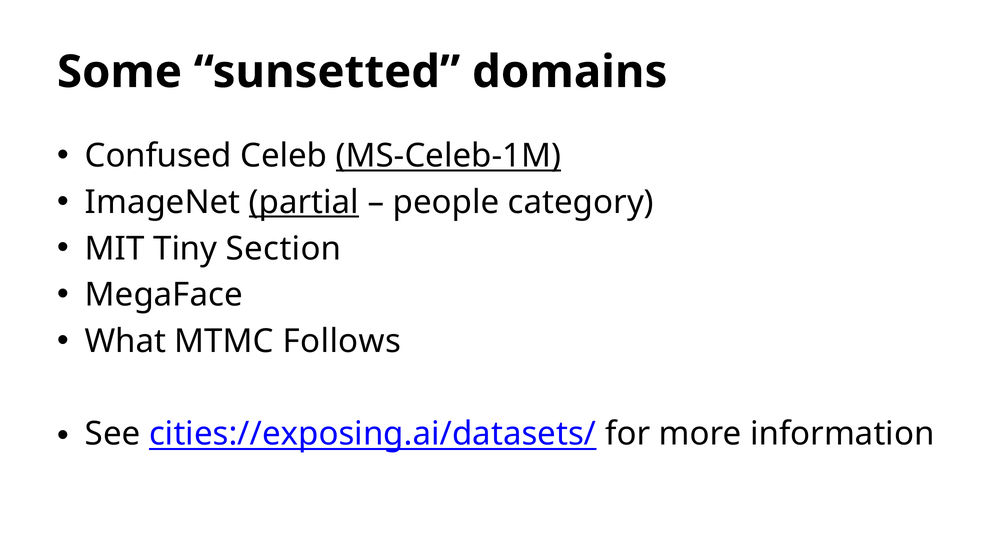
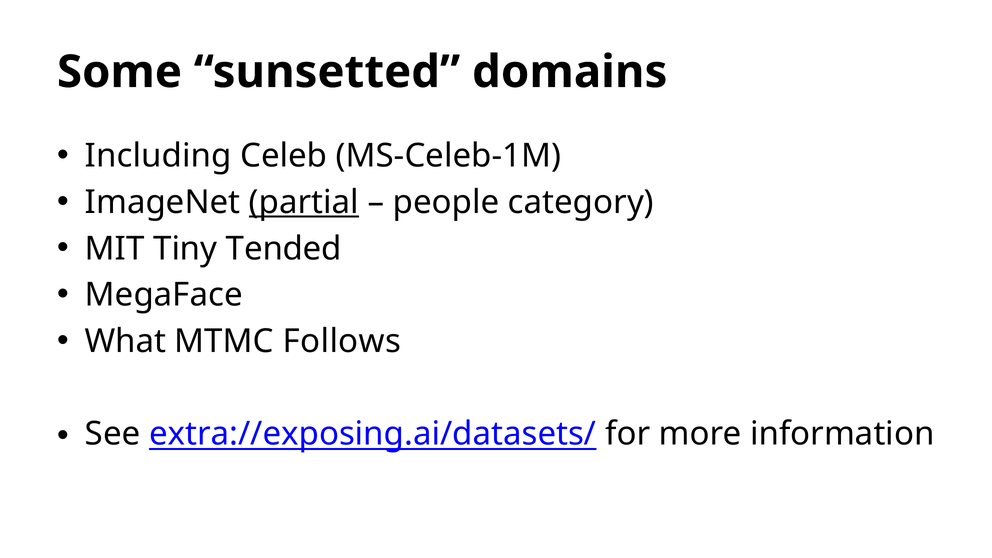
Confused: Confused -> Including
MS-Celeb-1M underline: present -> none
Section: Section -> Tended
cities://exposing.ai/datasets/: cities://exposing.ai/datasets/ -> extra://exposing.ai/datasets/
